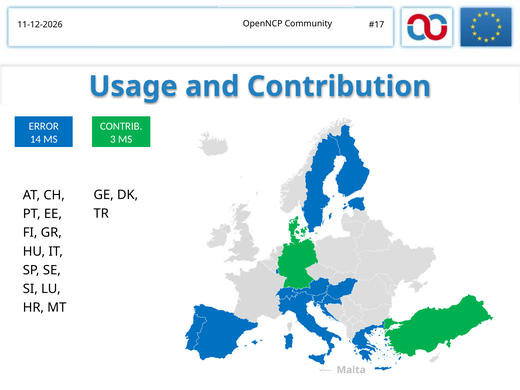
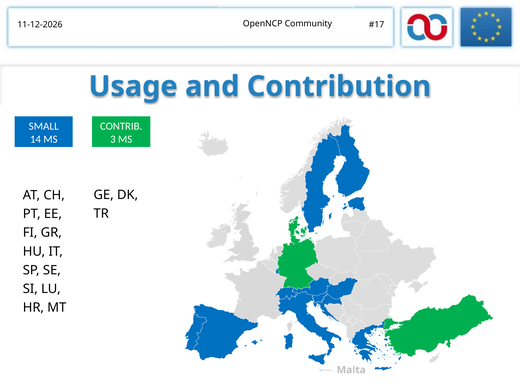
ERROR: ERROR -> SMALL
